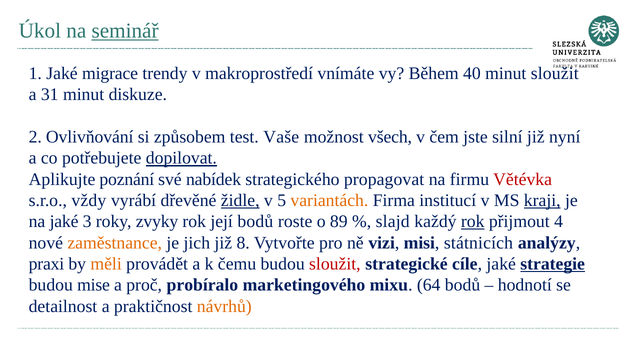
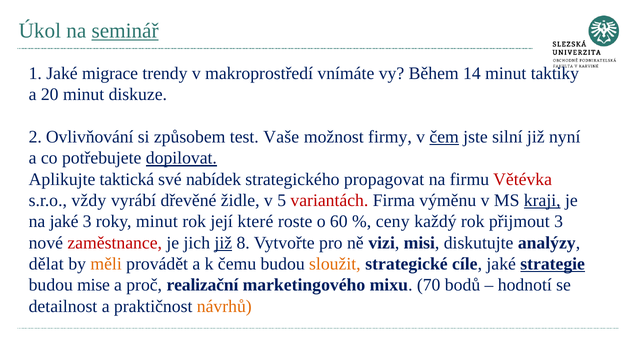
40: 40 -> 14
minut sloužit: sloužit -> taktiky
31: 31 -> 20
všech: všech -> firmy
čem underline: none -> present
poznání: poznání -> taktická
židle underline: present -> none
variantách colour: orange -> red
institucí: institucí -> výměnu
roky zvyky: zvyky -> minut
její bodů: bodů -> které
89: 89 -> 60
slajd: slajd -> ceny
rok at (473, 222) underline: present -> none
přijmout 4: 4 -> 3
zaměstnance colour: orange -> red
již at (223, 243) underline: none -> present
státnicích: státnicích -> diskutujte
praxi: praxi -> dělat
sloužit at (335, 264) colour: red -> orange
probíralo: probíralo -> realizační
64: 64 -> 70
